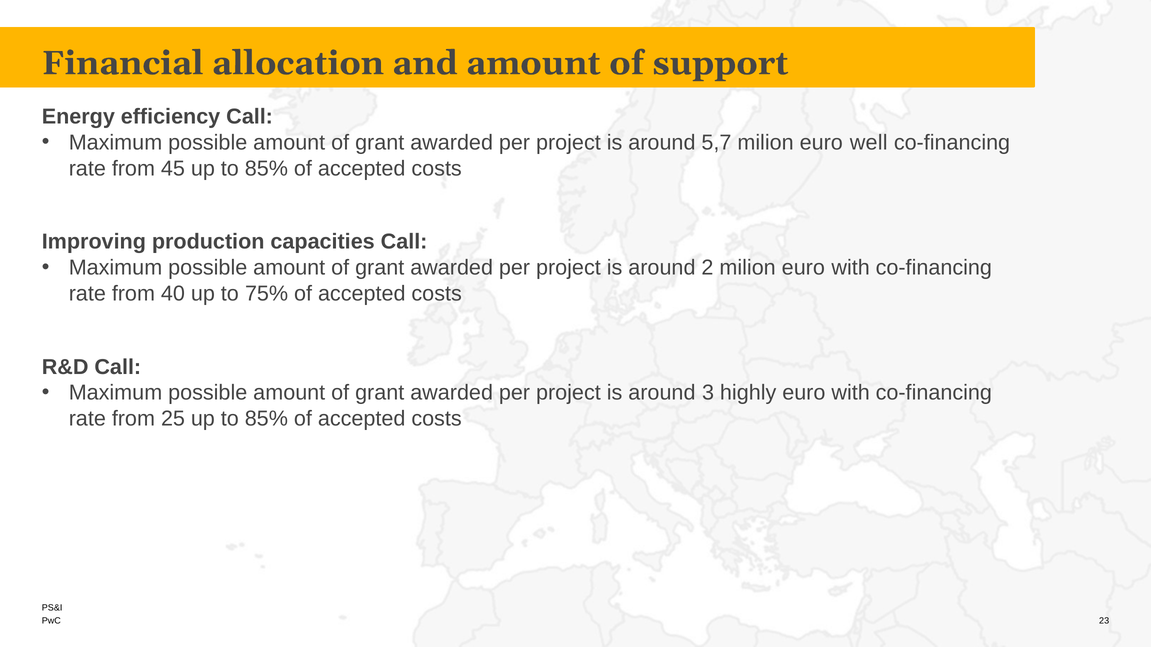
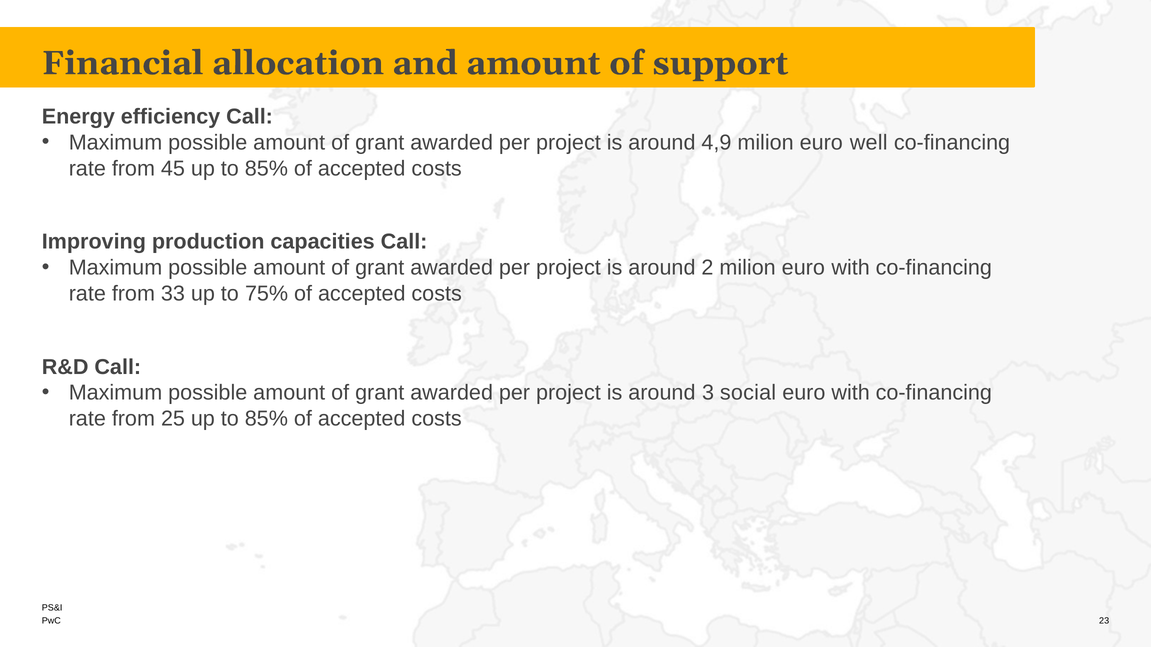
5,7: 5,7 -> 4,9
40: 40 -> 33
highly: highly -> social
